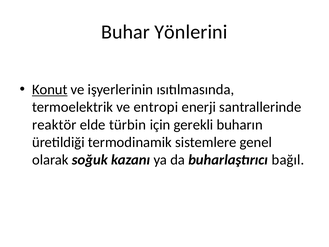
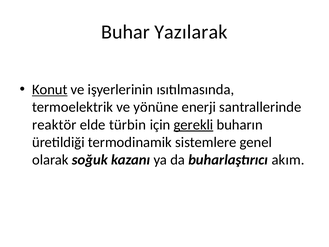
Yönlerini: Yönlerini -> Yazılarak
entropi: entropi -> yönüne
gerekli underline: none -> present
bağıl: bağıl -> akım
